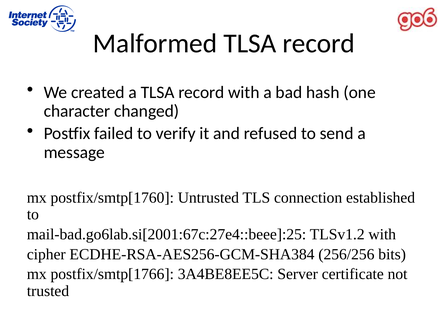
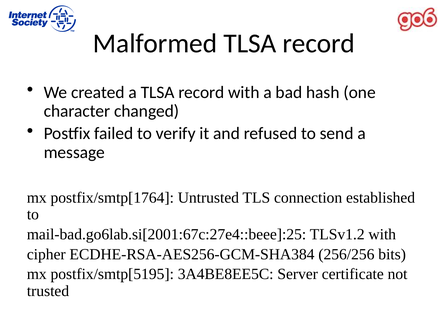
postfix/smtp[1760: postfix/smtp[1760 -> postfix/smtp[1764
postfix/smtp[1766: postfix/smtp[1766 -> postfix/smtp[5195
